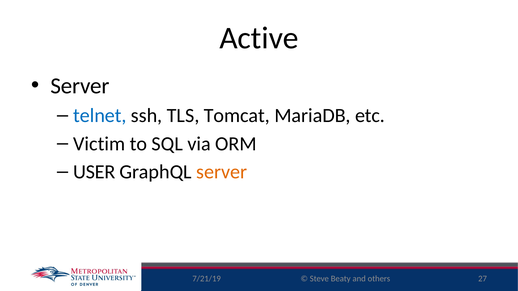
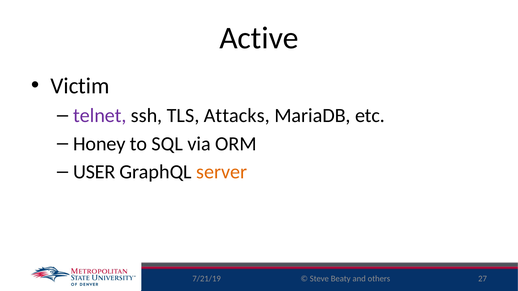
Server at (80, 86): Server -> Victim
telnet colour: blue -> purple
Tomcat: Tomcat -> Attacks
Victim: Victim -> Honey
